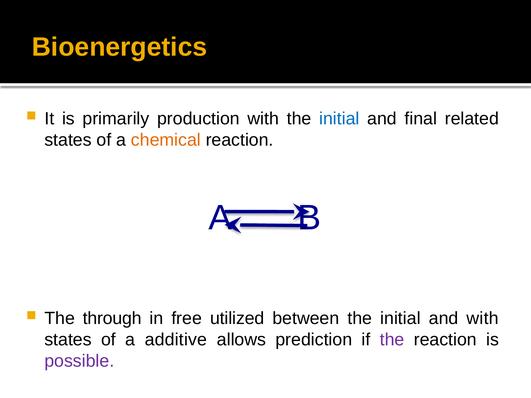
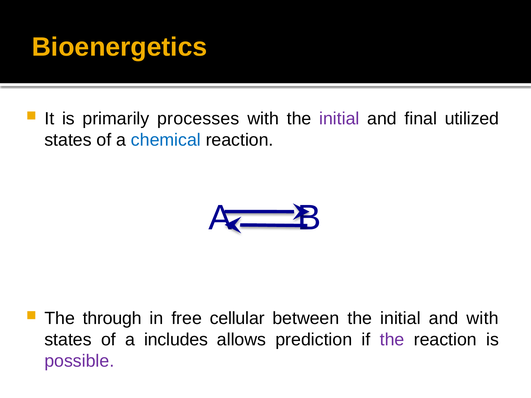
production: production -> processes
initial at (339, 119) colour: blue -> purple
related: related -> utilized
chemical colour: orange -> blue
utilized: utilized -> cellular
additive: additive -> includes
